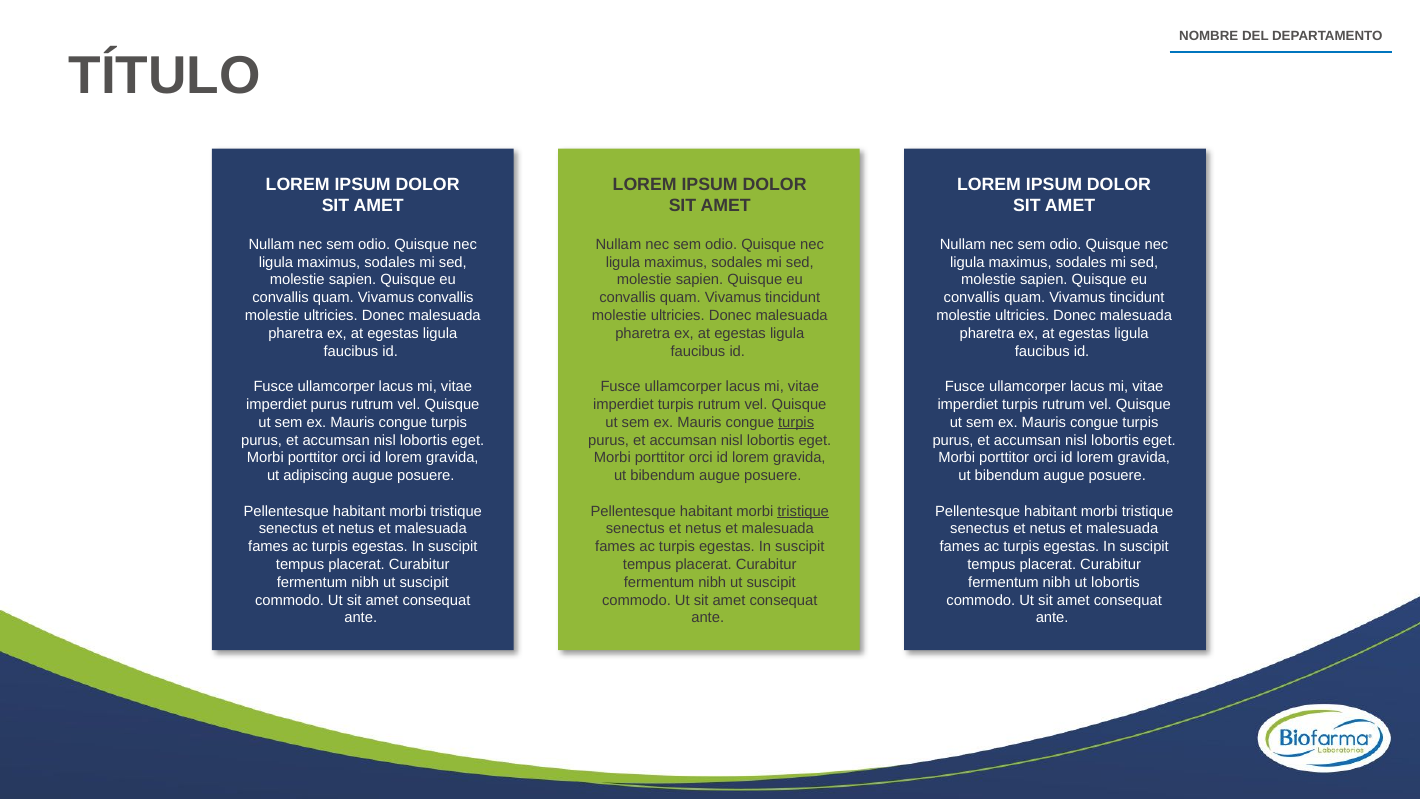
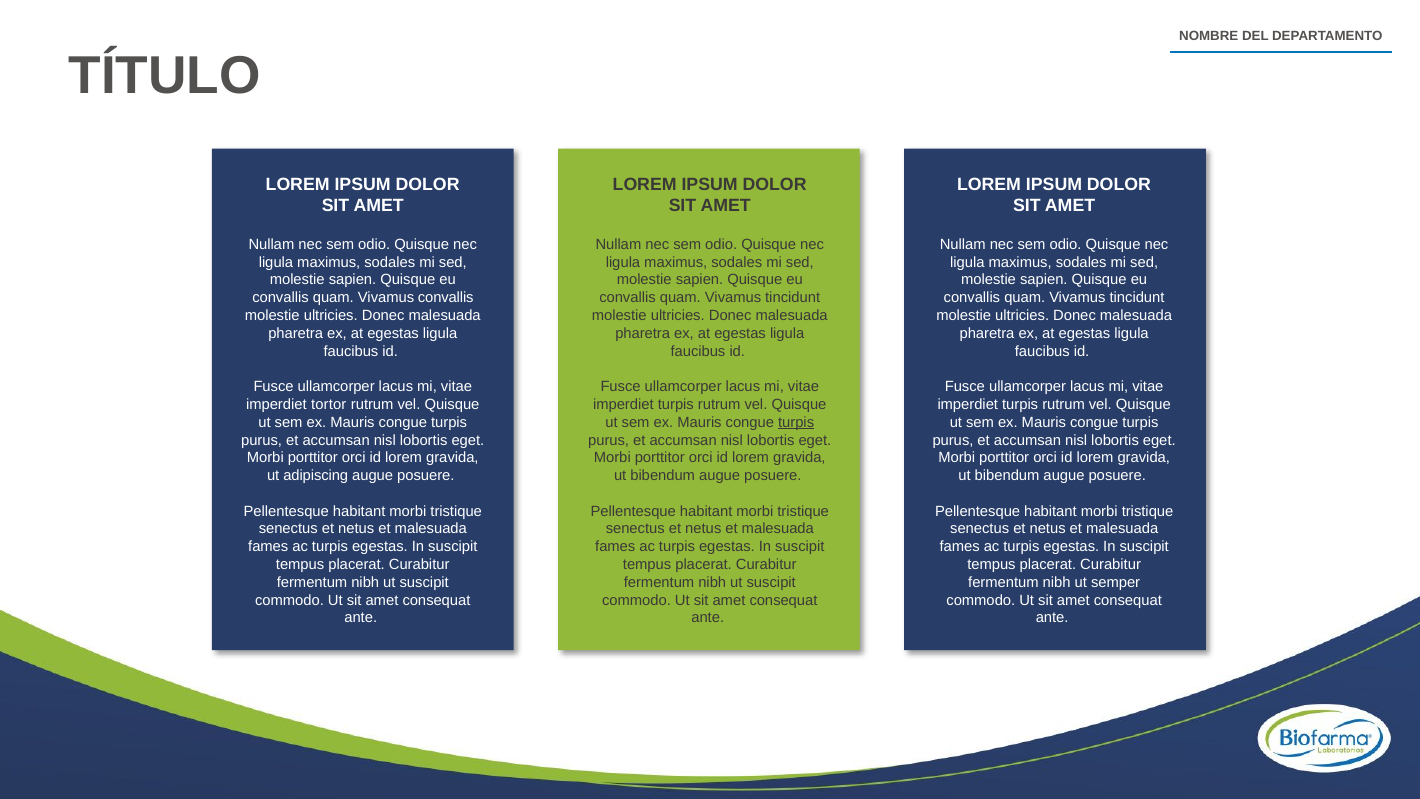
imperdiet purus: purus -> tortor
tristique at (803, 511) underline: present -> none
ut lobortis: lobortis -> semper
